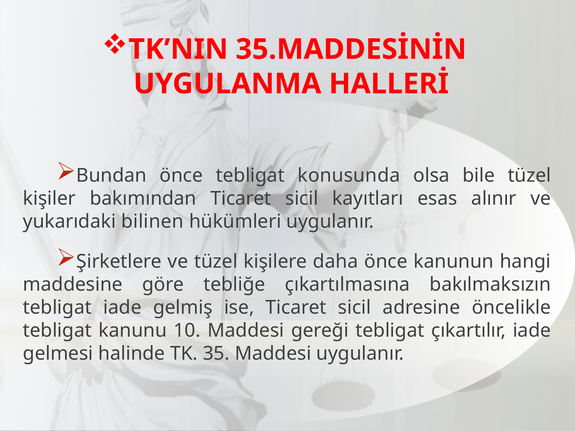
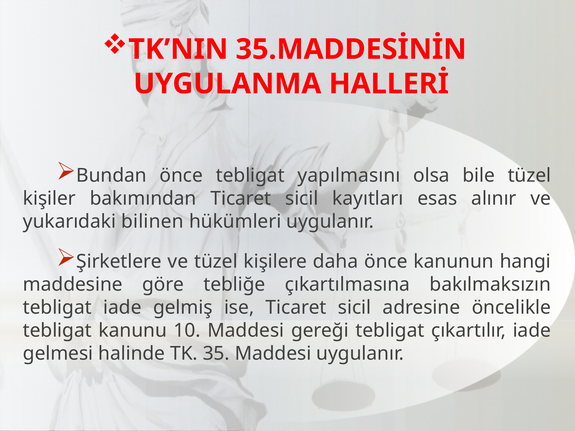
konusunda: konusunda -> yapılmasını
